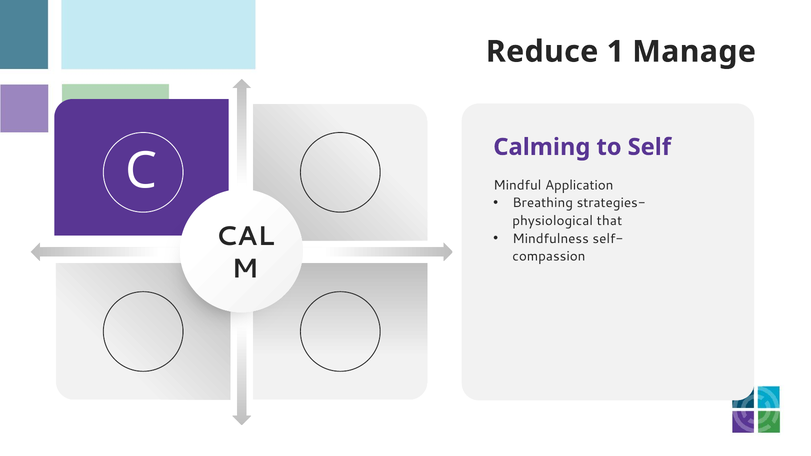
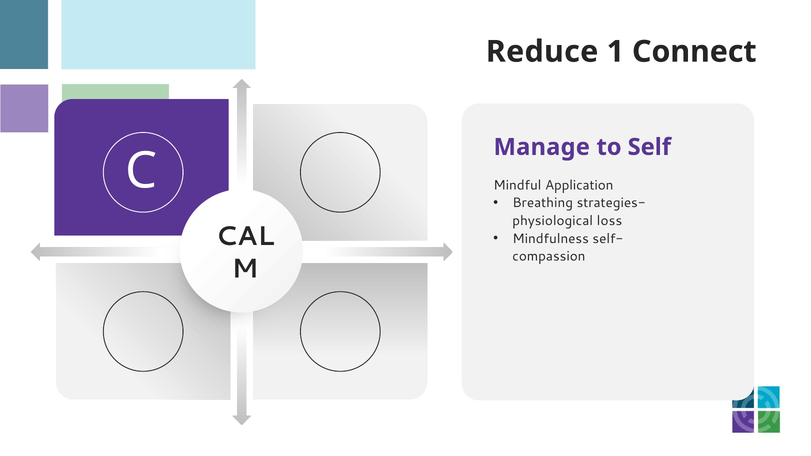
Manage: Manage -> Connect
Calming: Calming -> Manage
that: that -> loss
